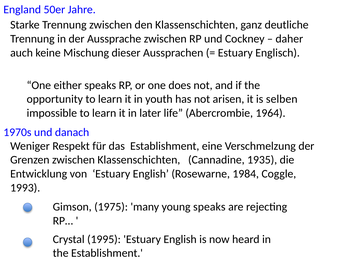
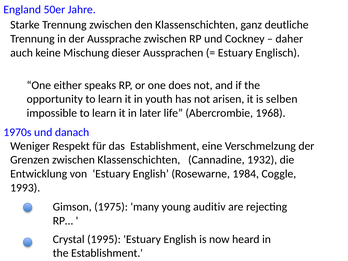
1964: 1964 -> 1968
1935: 1935 -> 1932
young speaks: speaks -> auditiv
